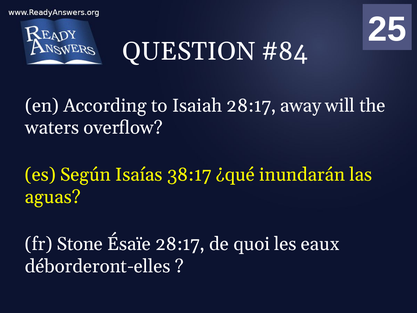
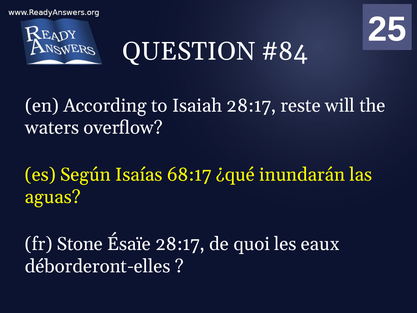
away: away -> reste
38:17: 38:17 -> 68:17
